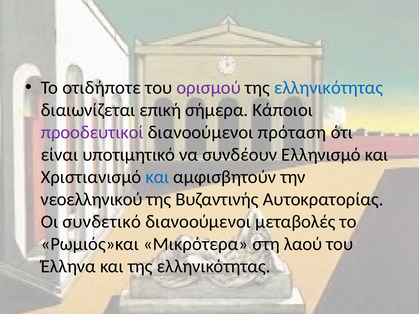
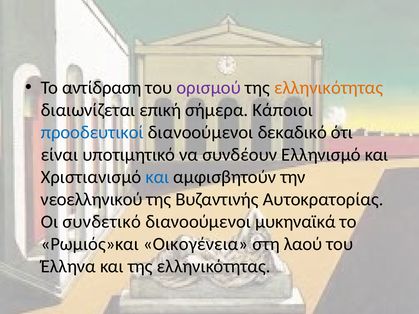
οτιδήποτε: οτιδήποτε -> αντίδραση
ελληνικότητας at (329, 88) colour: blue -> orange
προοδευτικοί colour: purple -> blue
πρόταση: πρόταση -> δεκαδικό
μεταβολές: μεταβολές -> μυκηναϊκά
Μικρότερα: Μικρότερα -> Οικογένεια
